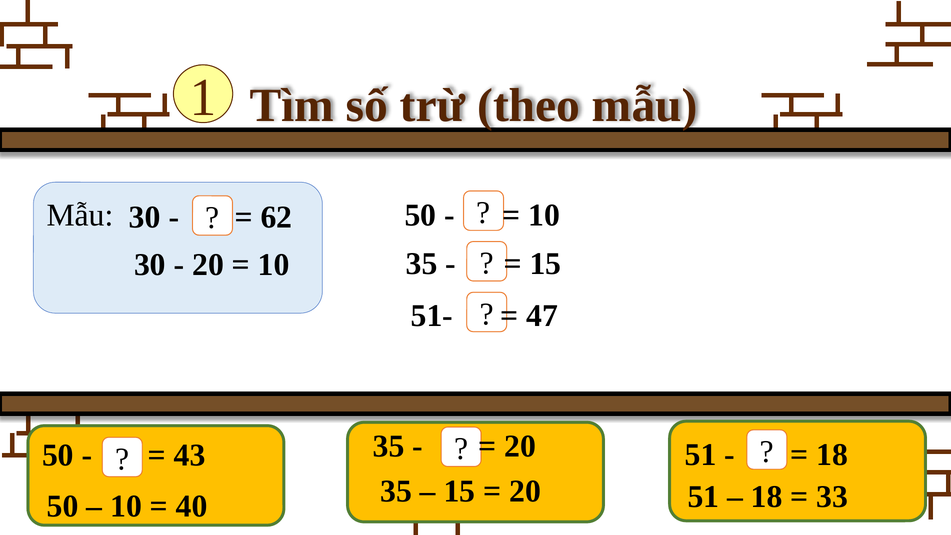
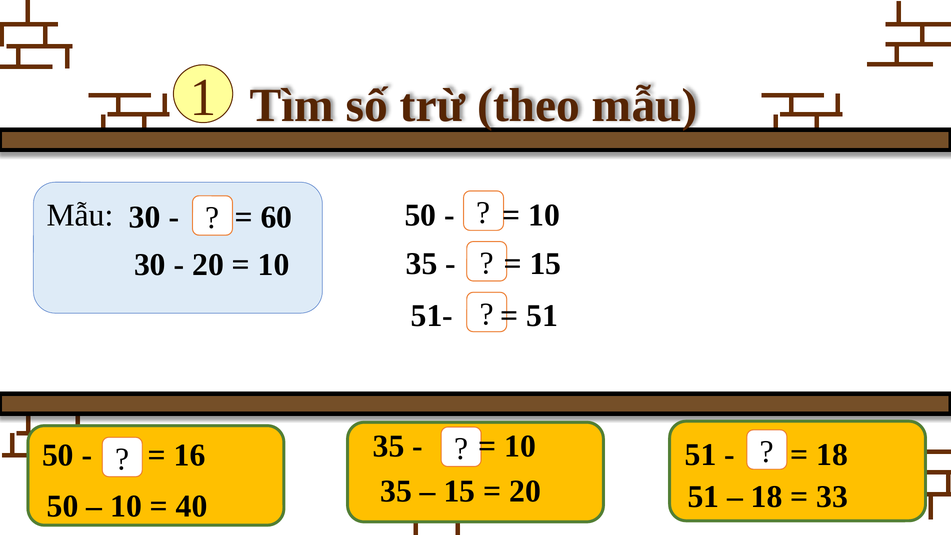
62: 62 -> 60
47 at (542, 316): 47 -> 51
20 at (520, 446): 20 -> 10
43: 43 -> 16
